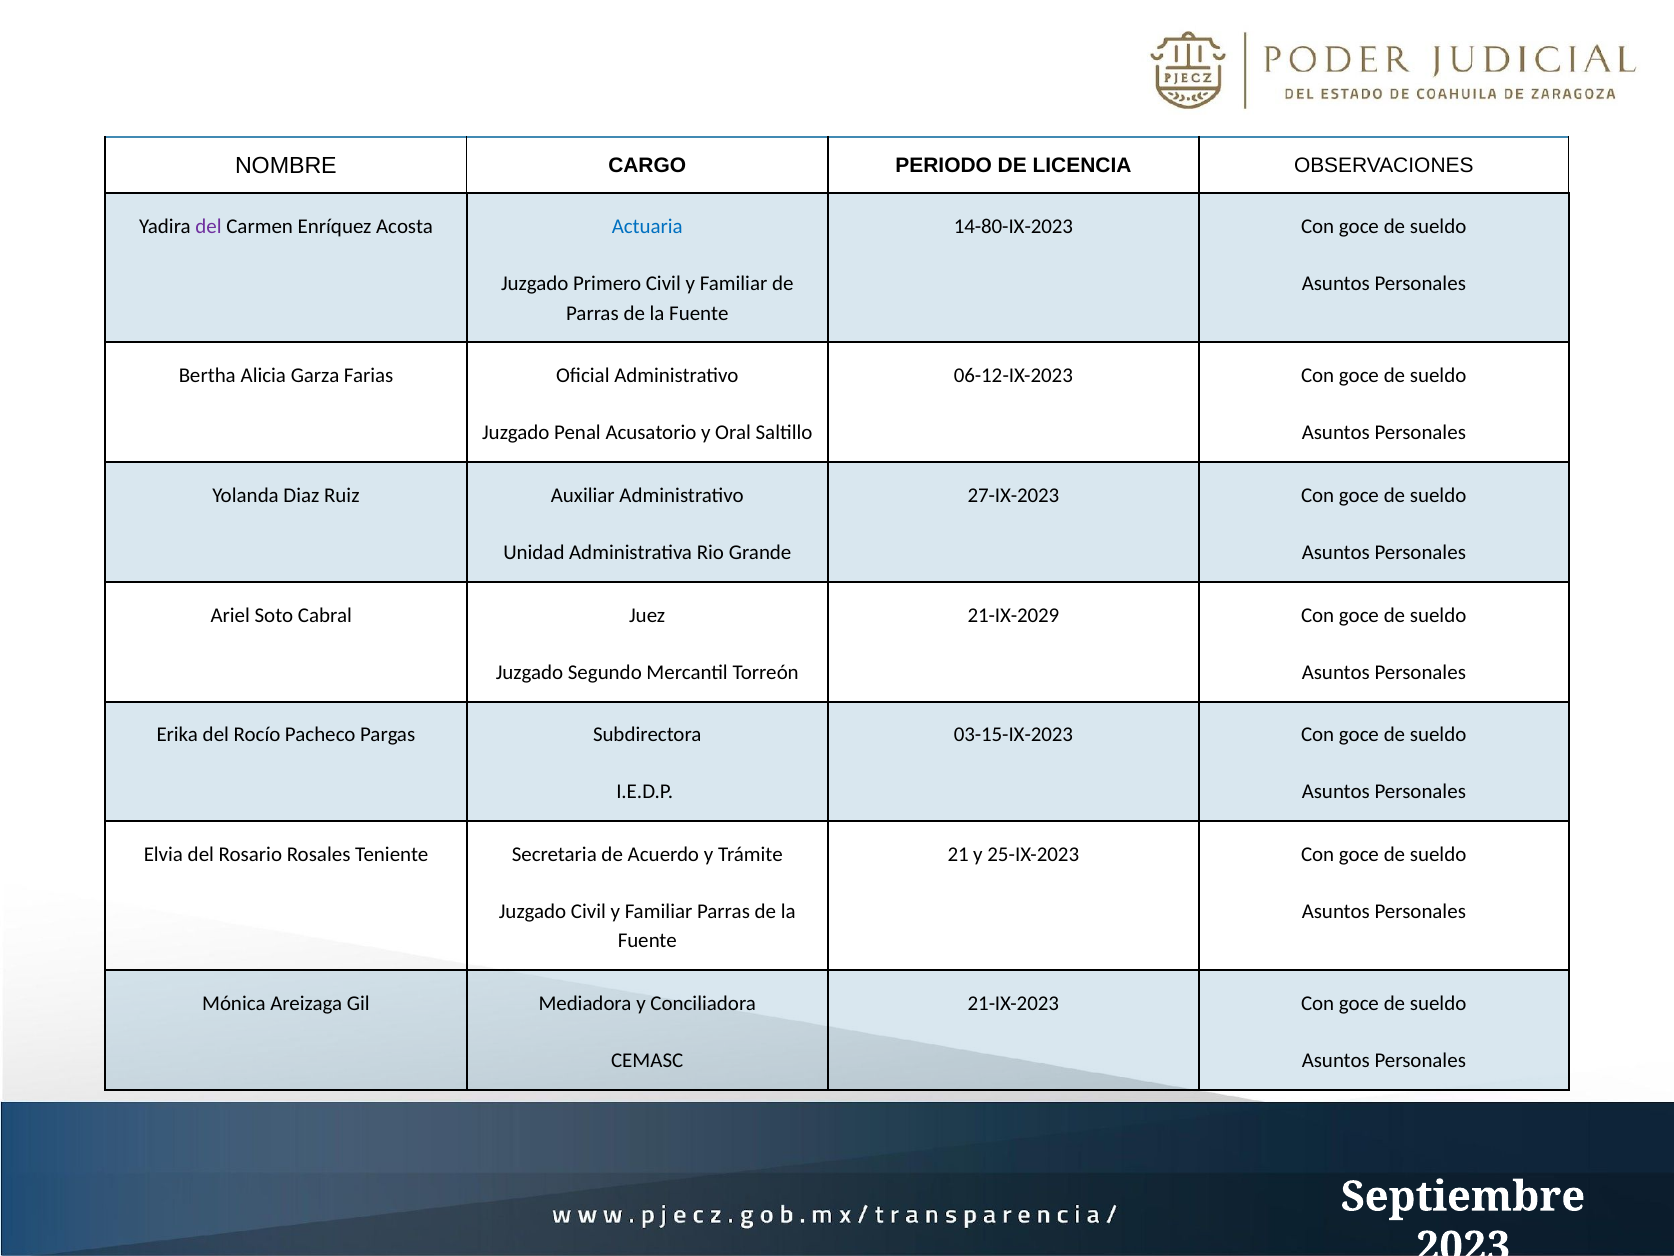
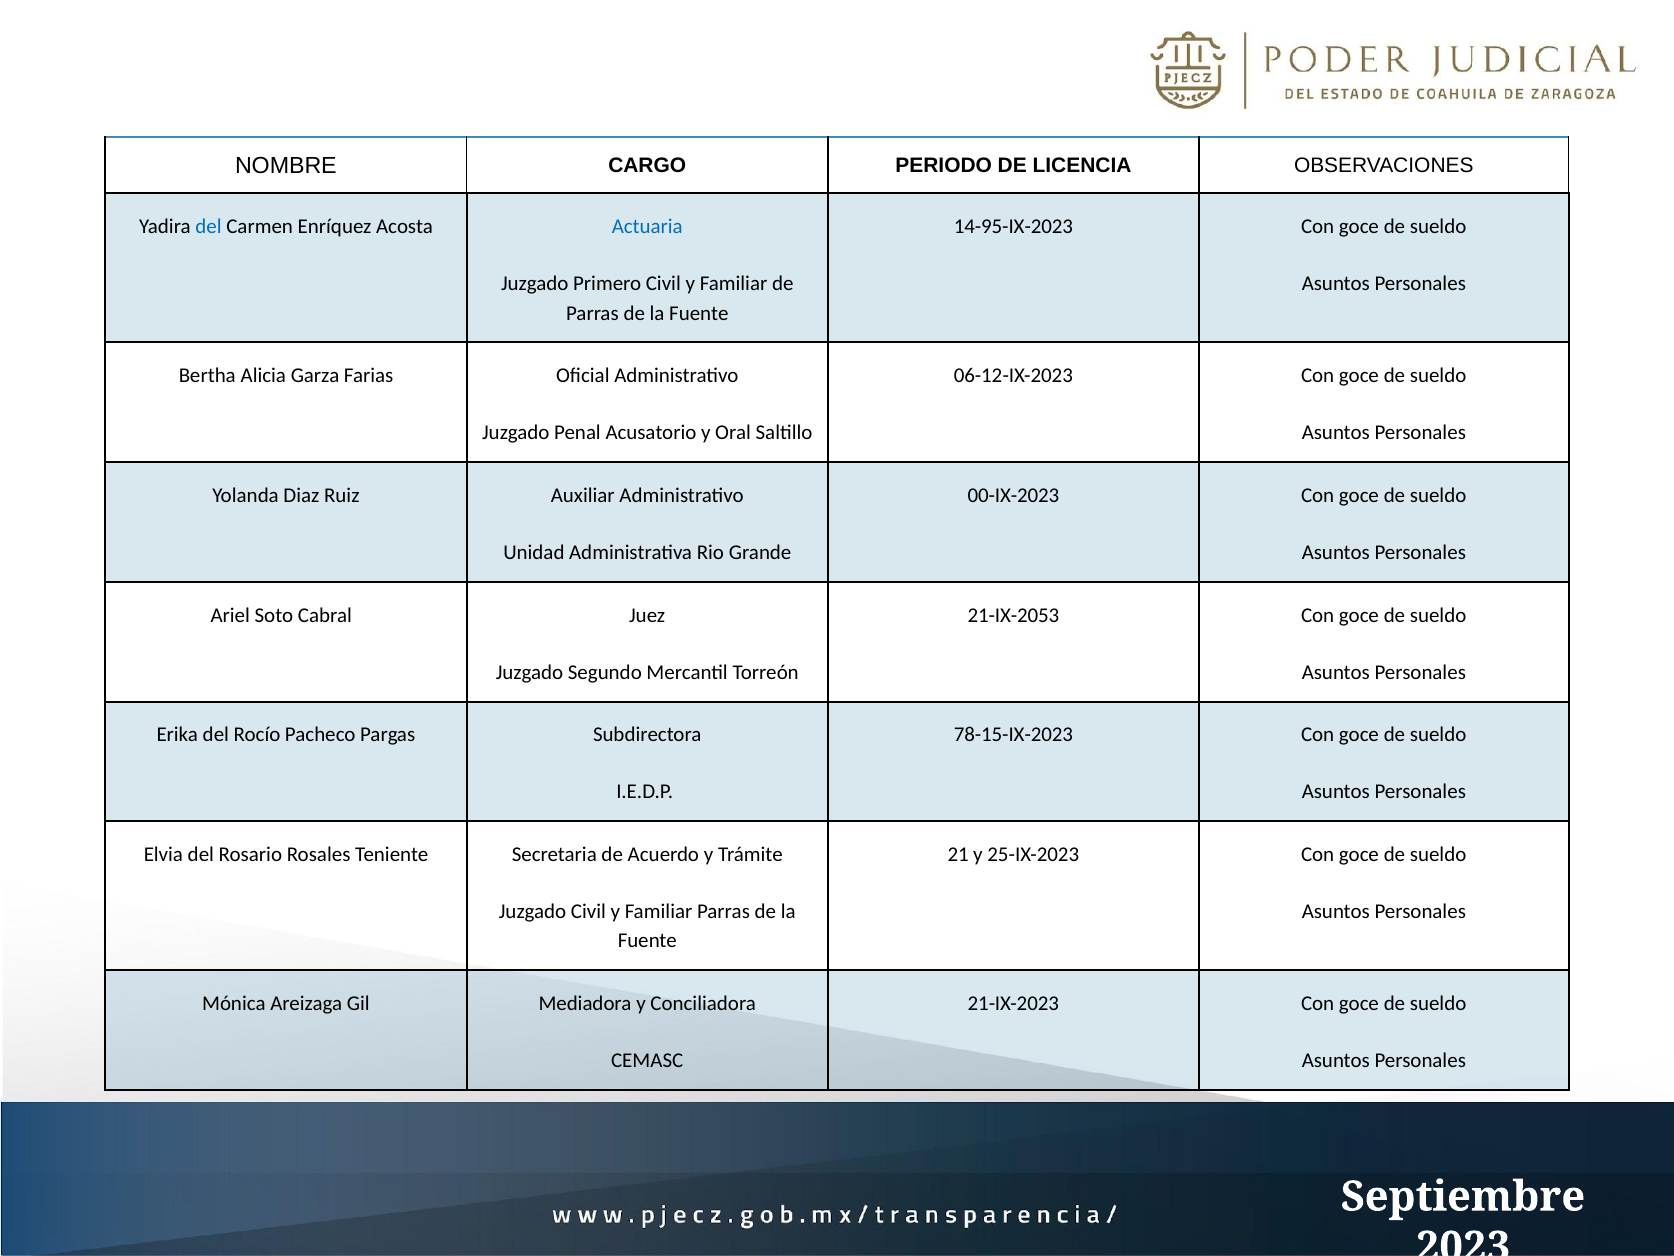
del at (208, 227) colour: purple -> blue
14-80-IX-2023: 14-80-IX-2023 -> 14-95-IX-2023
27-IX-2023: 27-IX-2023 -> 00-IX-2023
21-IX-2029: 21-IX-2029 -> 21-IX-2053
03-15-IX-2023: 03-15-IX-2023 -> 78-15-IX-2023
